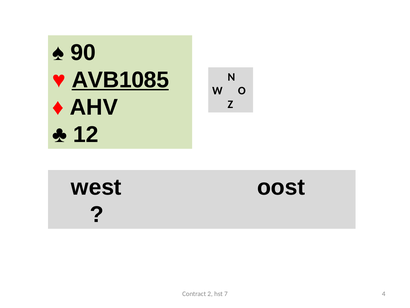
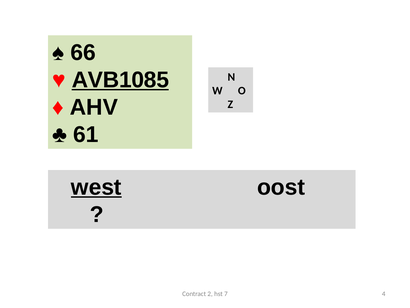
90: 90 -> 66
12: 12 -> 61
west underline: none -> present
